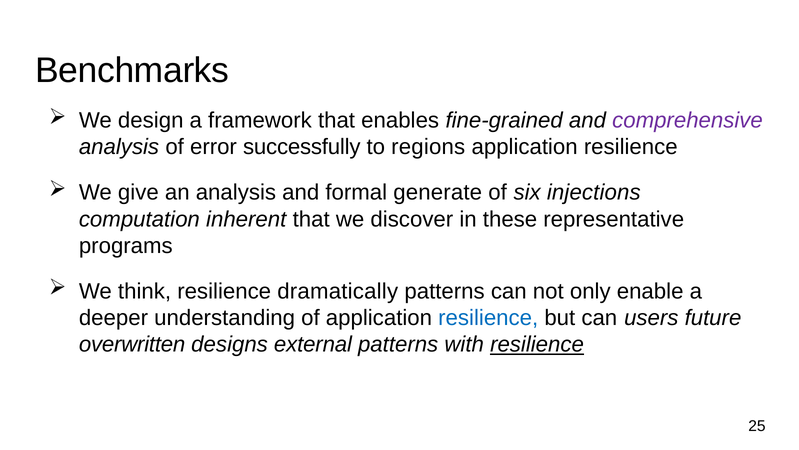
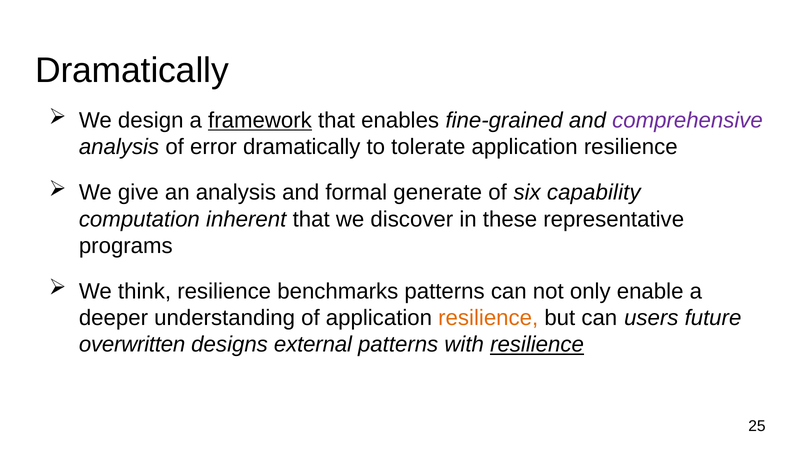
Benchmarks at (132, 71): Benchmarks -> Dramatically
framework underline: none -> present
error successfully: successfully -> dramatically
regions: regions -> tolerate
injections: injections -> capability
dramatically: dramatically -> benchmarks
resilience at (488, 317) colour: blue -> orange
